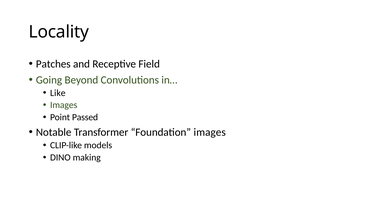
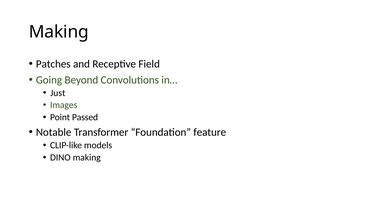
Locality at (59, 32): Locality -> Making
Like: Like -> Just
Foundation images: images -> feature
